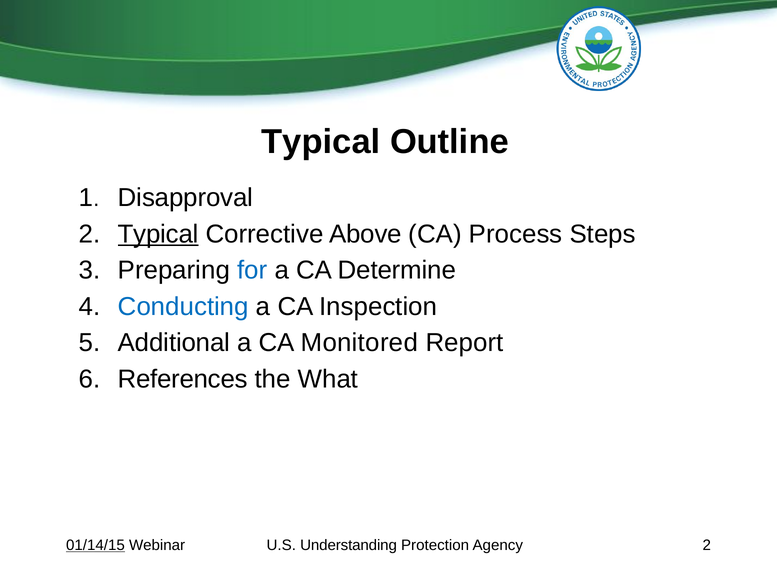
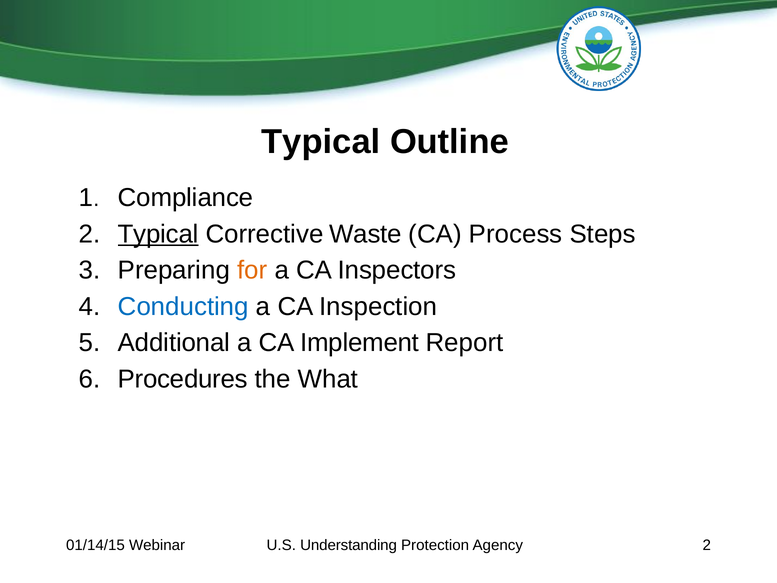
Disapproval: Disapproval -> Compliance
Above: Above -> Waste
for colour: blue -> orange
Determine: Determine -> Inspectors
Monitored: Monitored -> Implement
References: References -> Procedures
01/14/15 underline: present -> none
